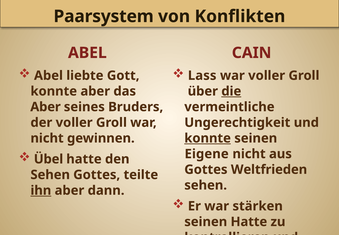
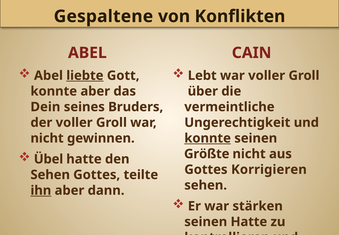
Paarsystem: Paarsystem -> Gespaltene
liebte underline: none -> present
Lass: Lass -> Lebt
die underline: present -> none
Aber at (46, 107): Aber -> Dein
Eigene: Eigene -> Größte
Weltfrieden: Weltfrieden -> Korrigieren
